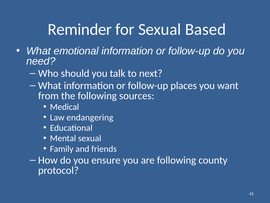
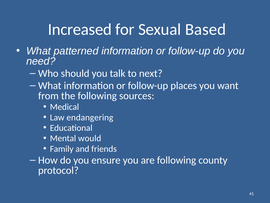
Reminder: Reminder -> Increased
emotional: emotional -> patterned
Mental sexual: sexual -> would
